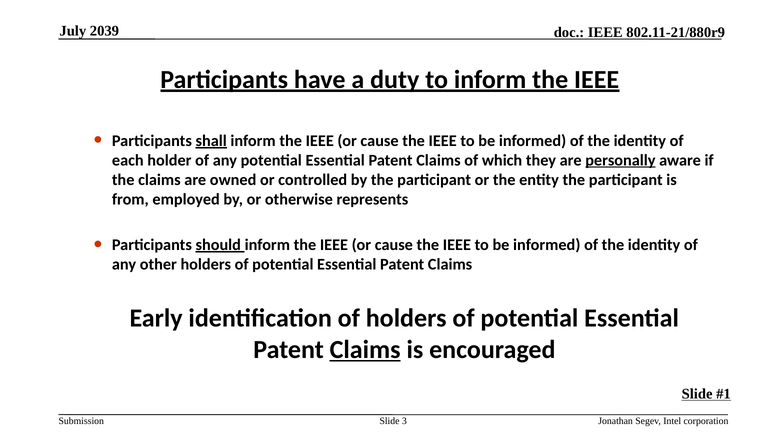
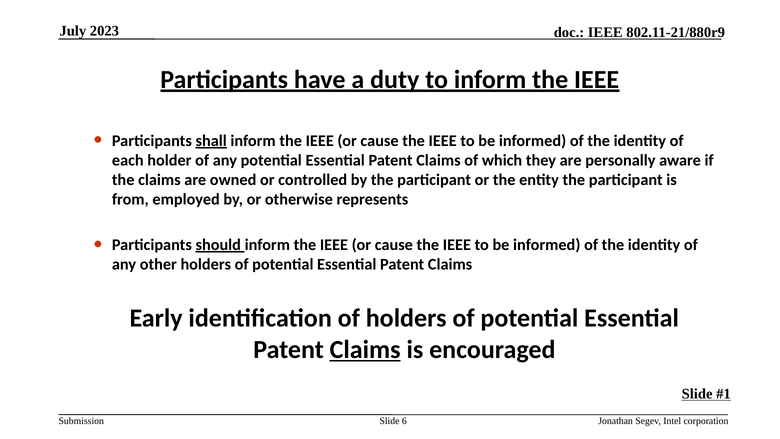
2039: 2039 -> 2023
personally underline: present -> none
3: 3 -> 6
